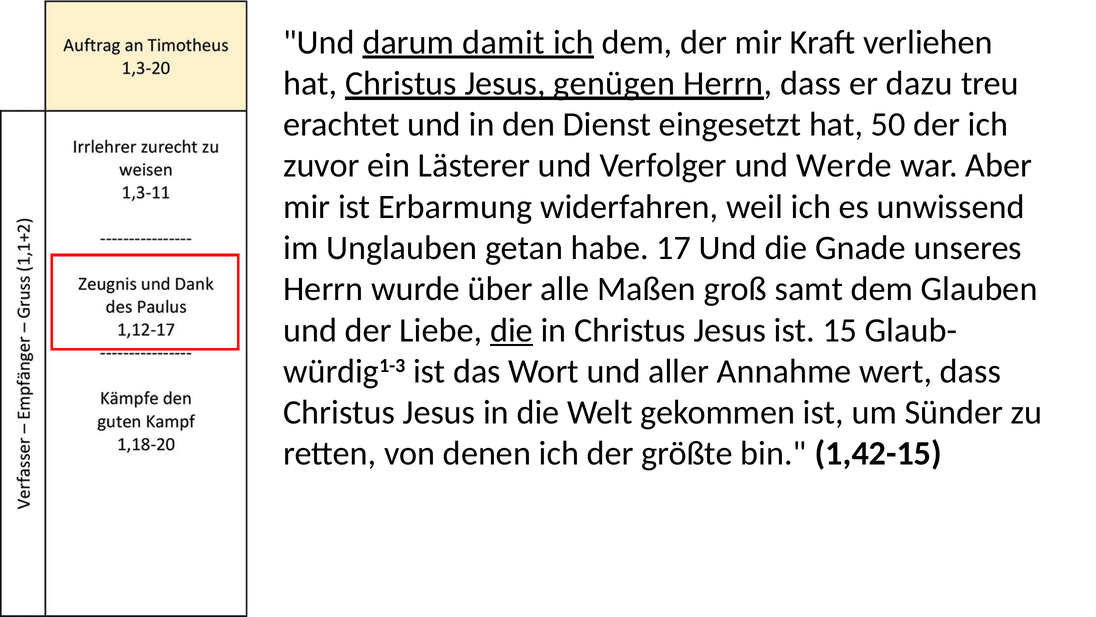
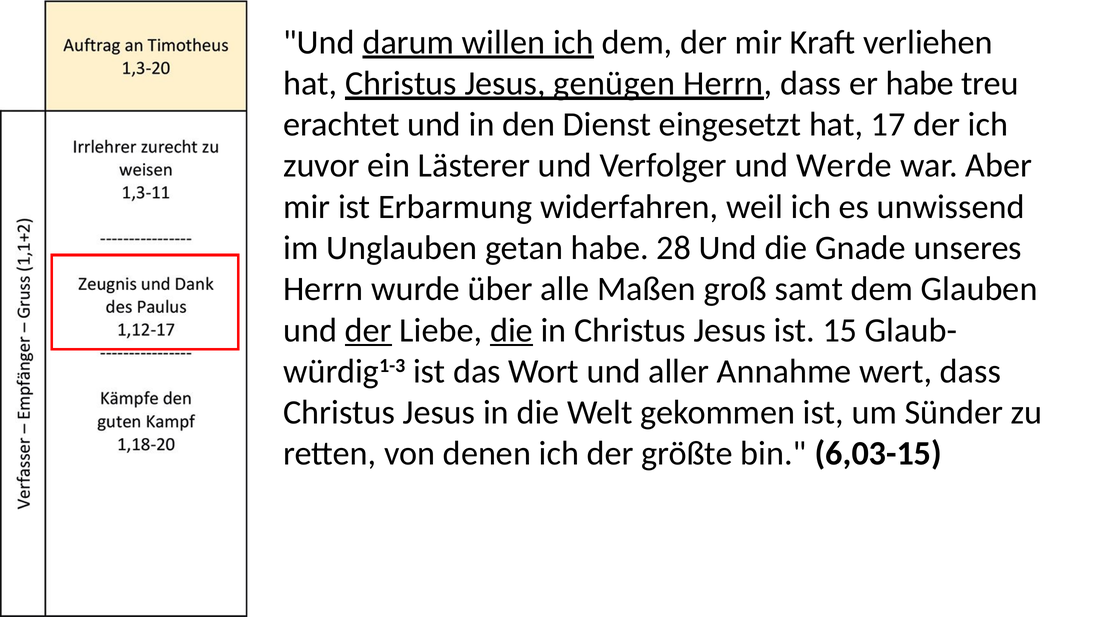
damit: damit -> willen
er dazu: dazu -> habe
50: 50 -> 17
17: 17 -> 28
der at (368, 330) underline: none -> present
1,42-15: 1,42-15 -> 6,03-15
